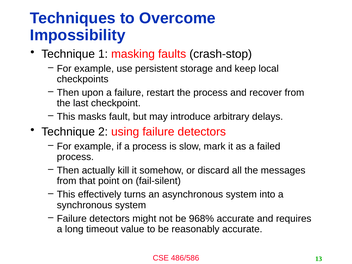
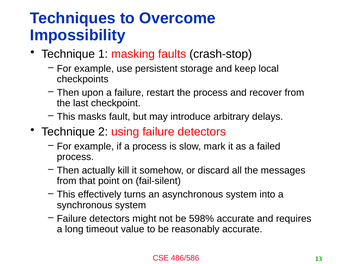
968%: 968% -> 598%
